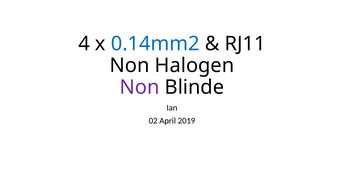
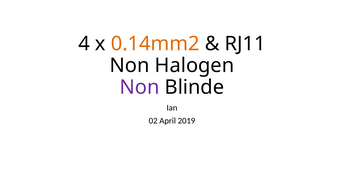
0.14mm2 colour: blue -> orange
